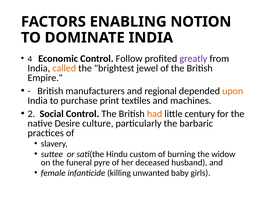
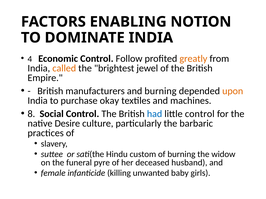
greatly colour: purple -> orange
and regional: regional -> burning
print: print -> okay
2: 2 -> 8
had colour: orange -> blue
little century: century -> control
